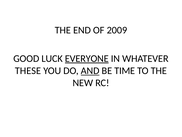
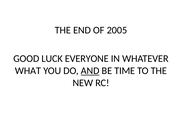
2009: 2009 -> 2005
EVERYONE underline: present -> none
THESE: THESE -> WHAT
